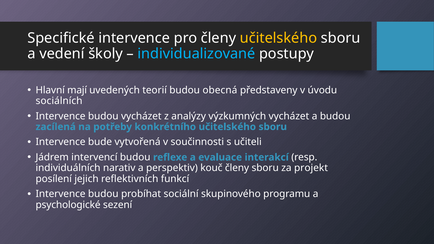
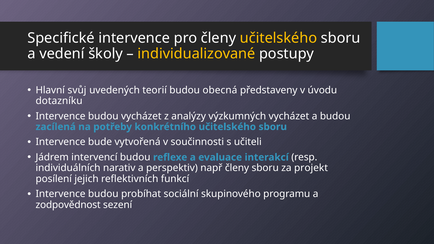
individualizované colour: light blue -> yellow
mají: mají -> svůj
sociálních: sociálních -> dotazníku
kouč: kouč -> např
psychologické: psychologické -> zodpovědnost
